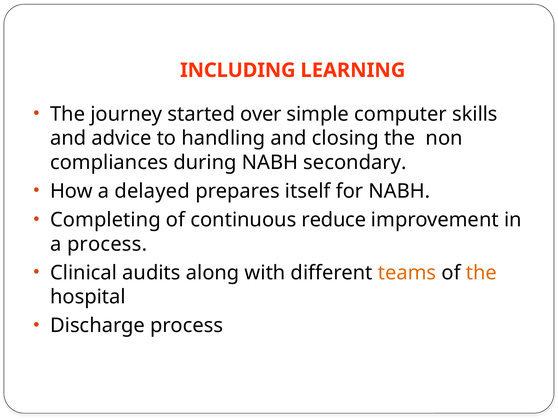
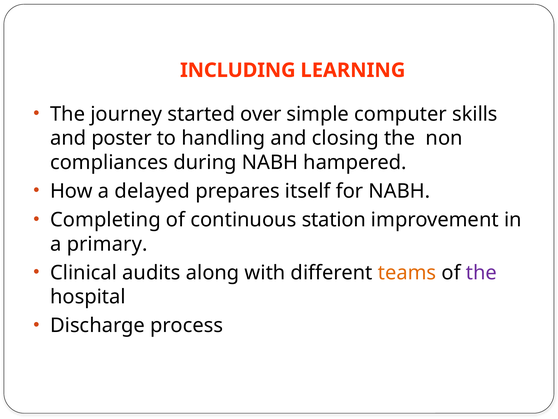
advice: advice -> poster
secondary: secondary -> hampered
reduce: reduce -> station
a process: process -> primary
the at (481, 272) colour: orange -> purple
